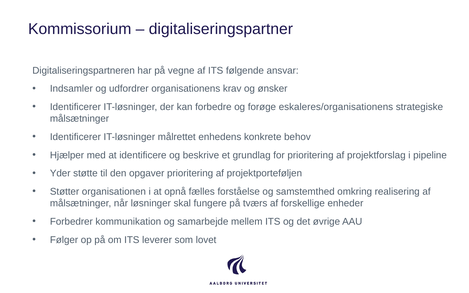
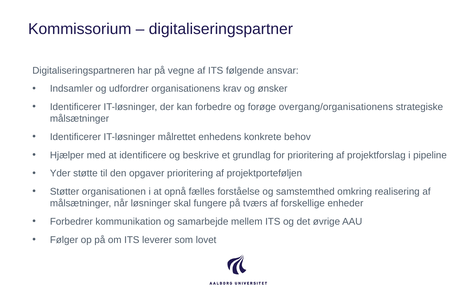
eskaleres/organisationens: eskaleres/organisationens -> overgang/organisationens
